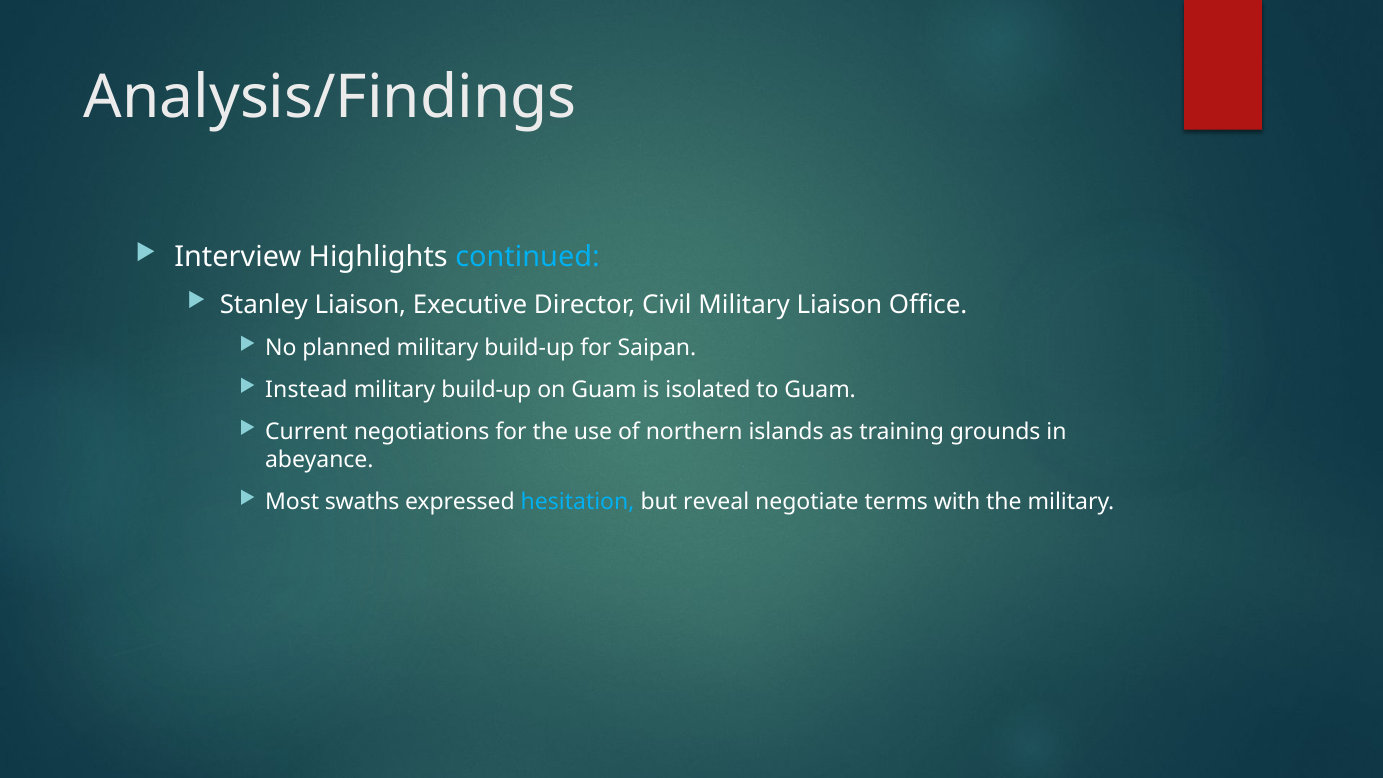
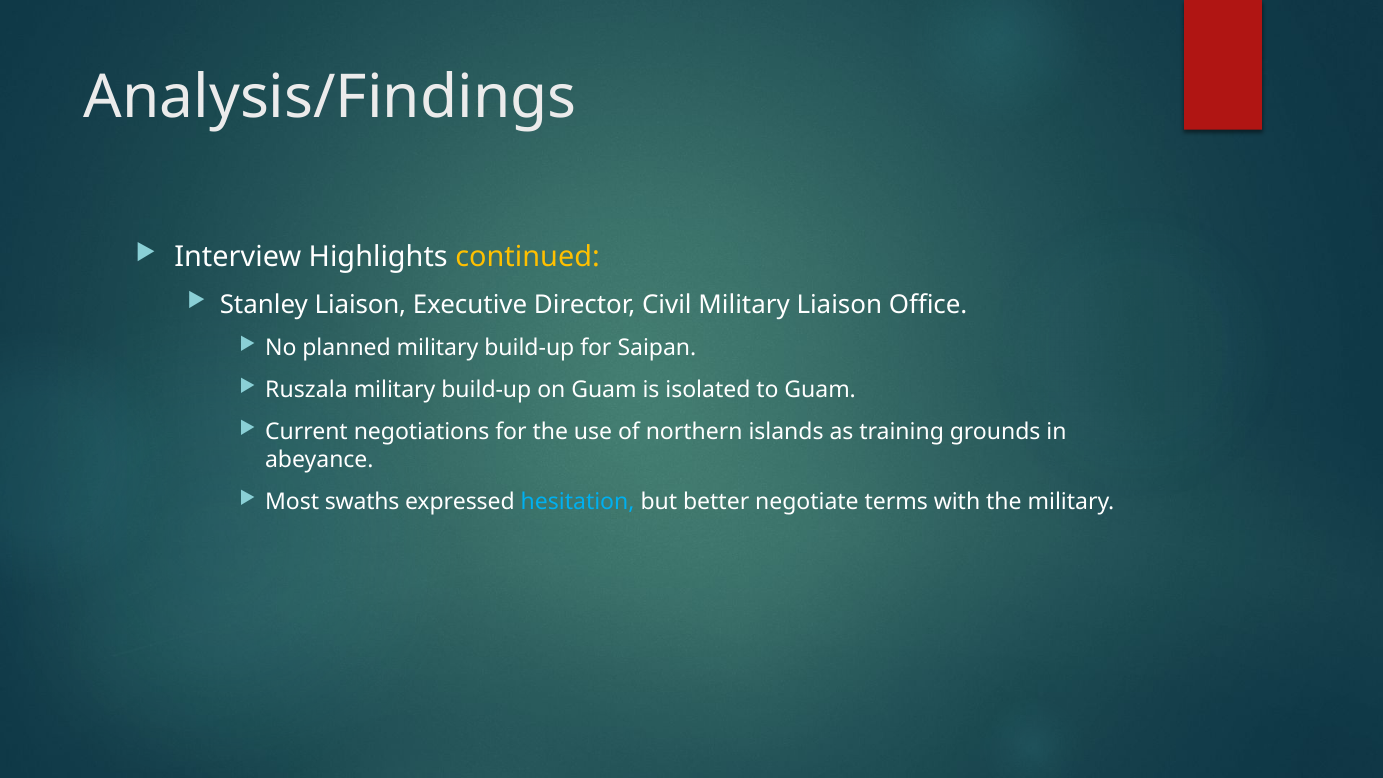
continued colour: light blue -> yellow
Instead: Instead -> Ruszala
reveal: reveal -> better
